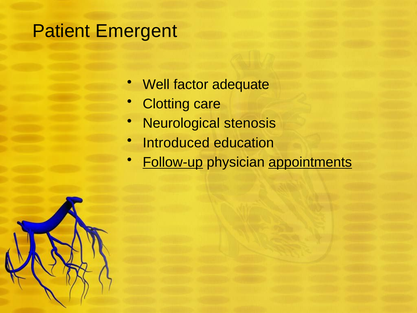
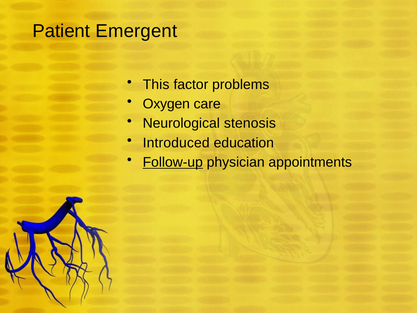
Well: Well -> This
adequate: adequate -> problems
Clotting: Clotting -> Oxygen
appointments underline: present -> none
